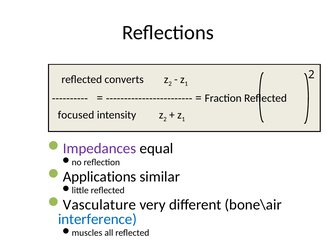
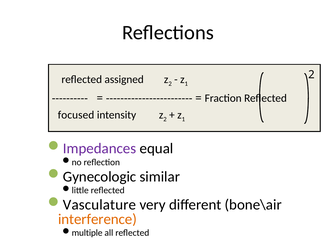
converts: converts -> assigned
Applications: Applications -> Gynecologic
interference colour: blue -> orange
muscles: muscles -> multiple
